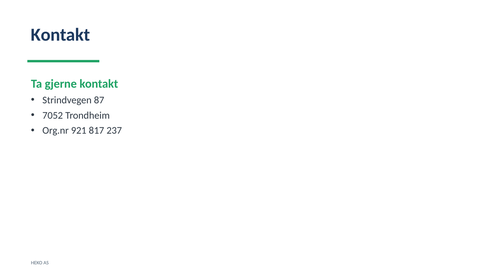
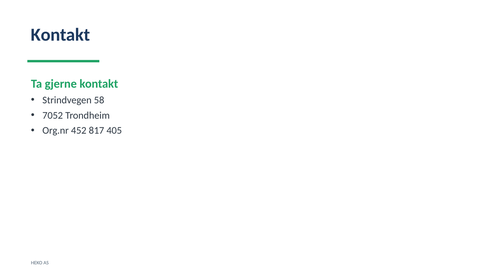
87: 87 -> 58
921: 921 -> 452
237: 237 -> 405
